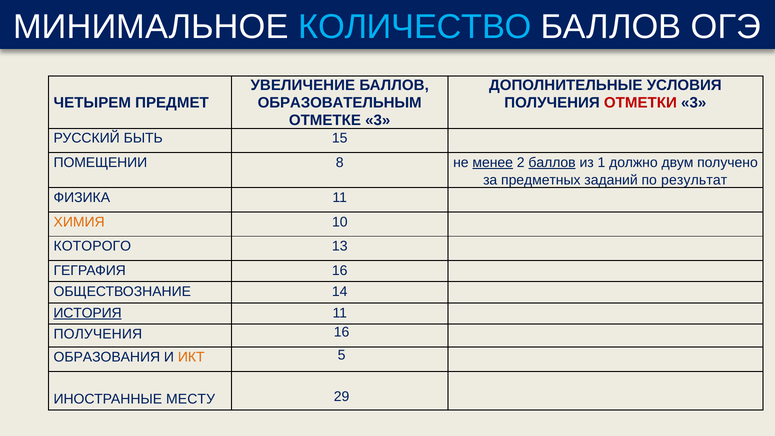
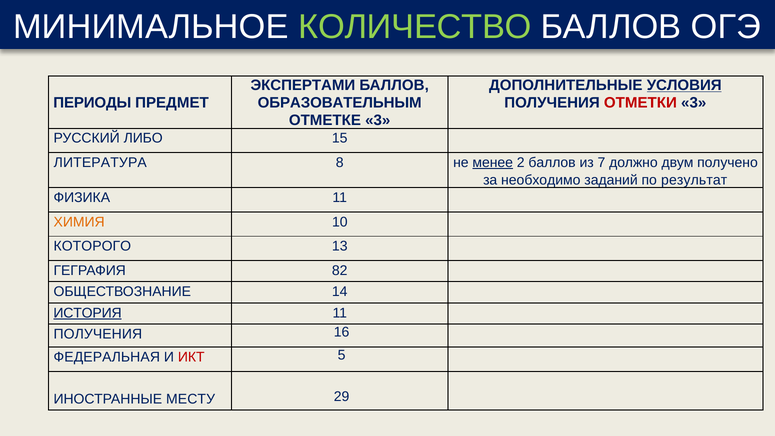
КОЛИЧЕСТВО colour: light blue -> light green
УВЕЛИЧЕНИЕ: УВЕЛИЧЕНИЕ -> ЭКСПЕРТАМИ
УСЛОВИЯ underline: none -> present
ЧЕТЫРЕМ: ЧЕТЫРЕМ -> ПЕРИОДЫ
БЫТЬ: БЫТЬ -> ЛИБО
ПОМЕЩЕНИИ: ПОМЕЩЕНИИ -> ЛИТЕРАТУРА
баллов at (552, 163) underline: present -> none
1: 1 -> 7
предметных: предметных -> необходимо
ГЕГРАФИЯ 16: 16 -> 82
ОБРАЗОВАНИЯ: ОБРАЗОВАНИЯ -> ФЕДЕРАЛЬНАЯ
ИКТ colour: orange -> red
